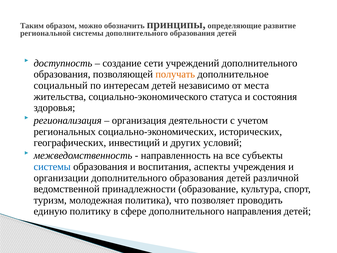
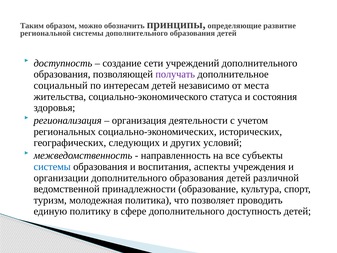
получать colour: orange -> purple
инвестиций: инвестиций -> следующих
дополнительного направления: направления -> доступность
